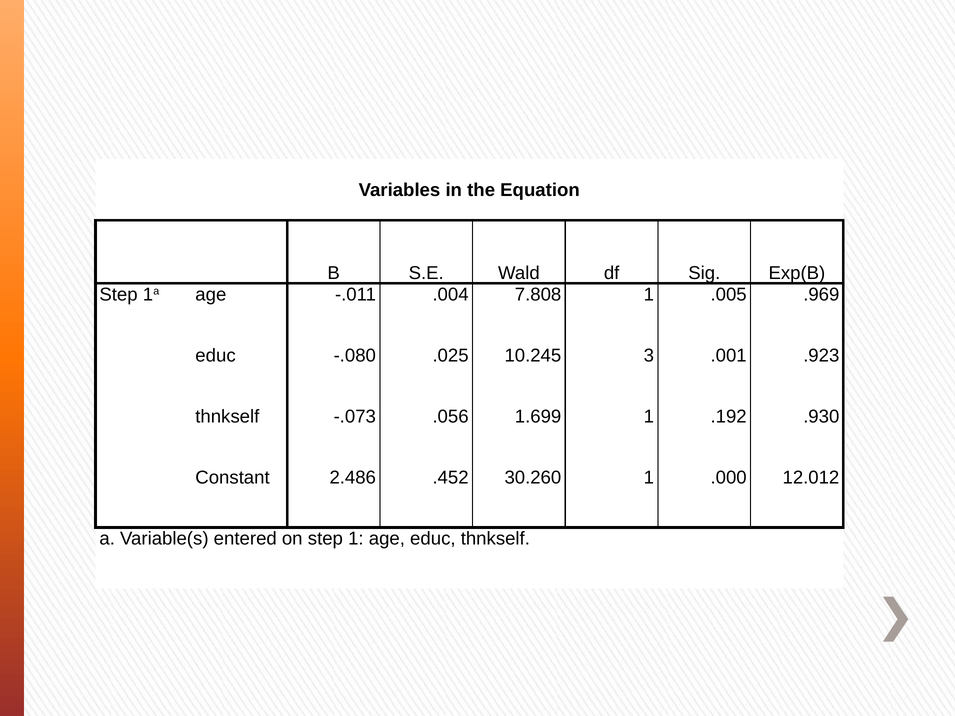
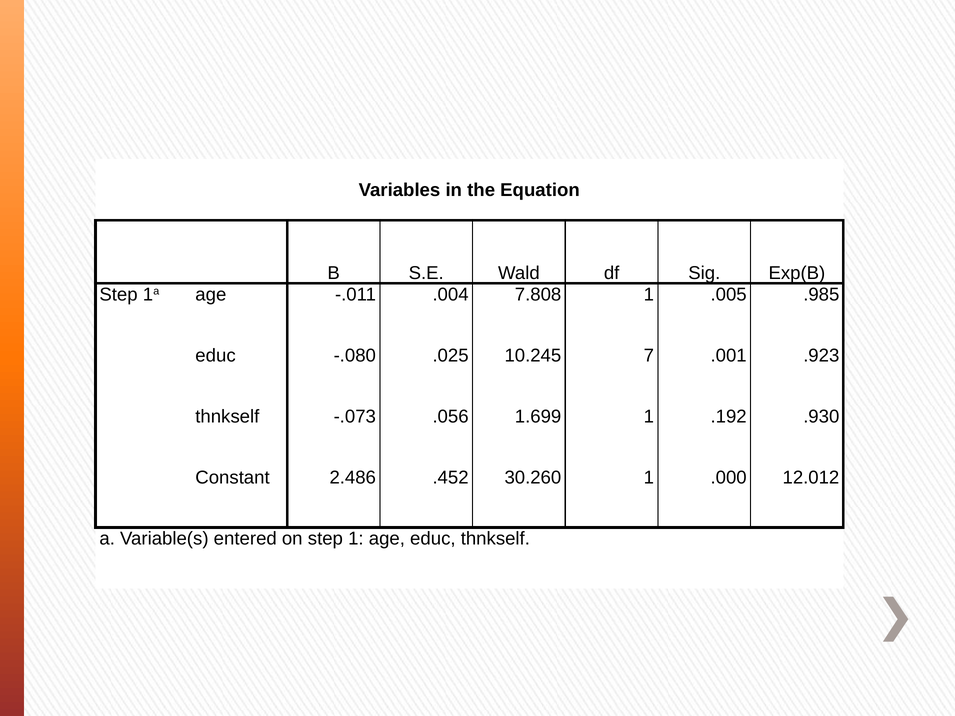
.969: .969 -> .985
3: 3 -> 7
